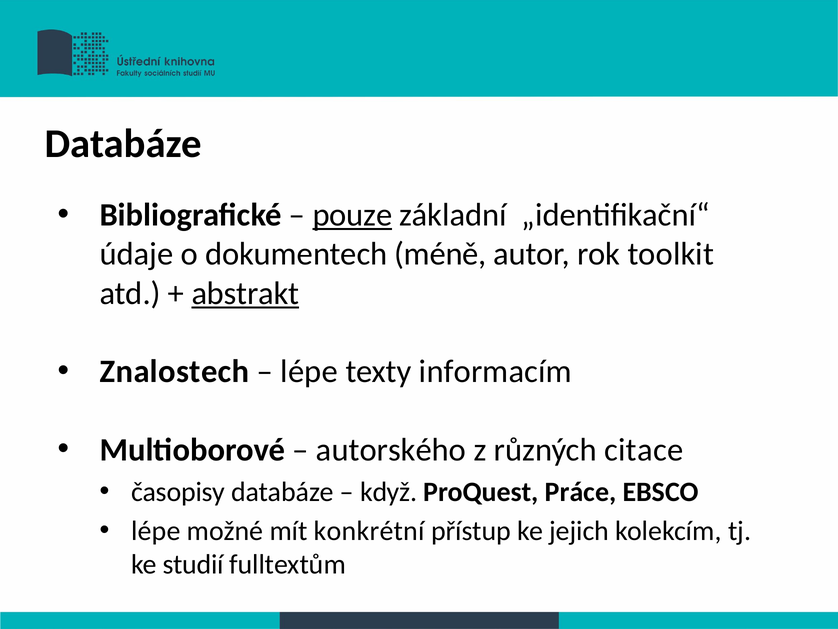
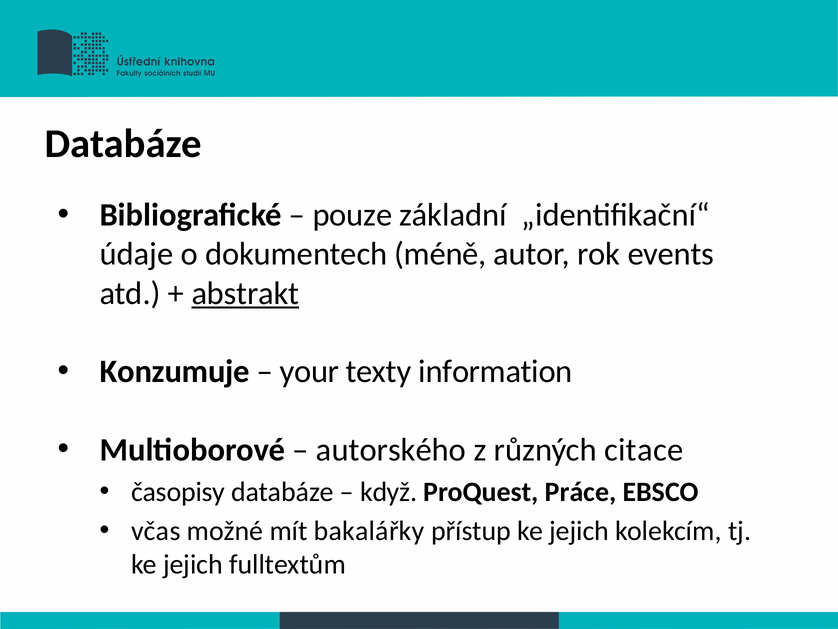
pouze underline: present -> none
toolkit: toolkit -> events
Znalostech: Znalostech -> Konzumuje
lépe at (309, 371): lépe -> your
informacím: informacím -> information
lépe at (156, 531): lépe -> včas
konkrétní: konkrétní -> bakalářky
studií at (193, 564): studií -> jejich
